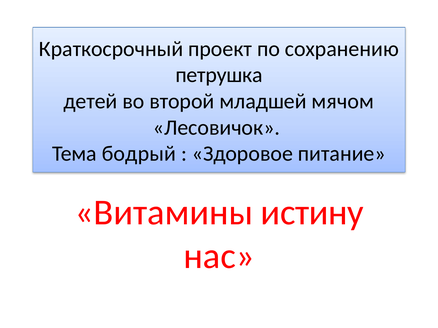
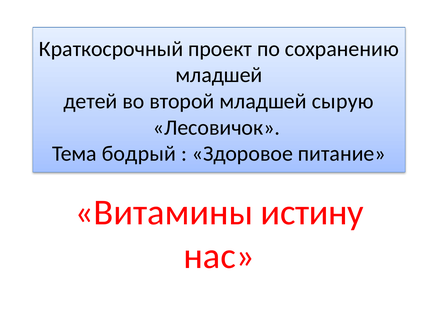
петрушка at (219, 75): петрушка -> младшей
мячом: мячом -> сырую
